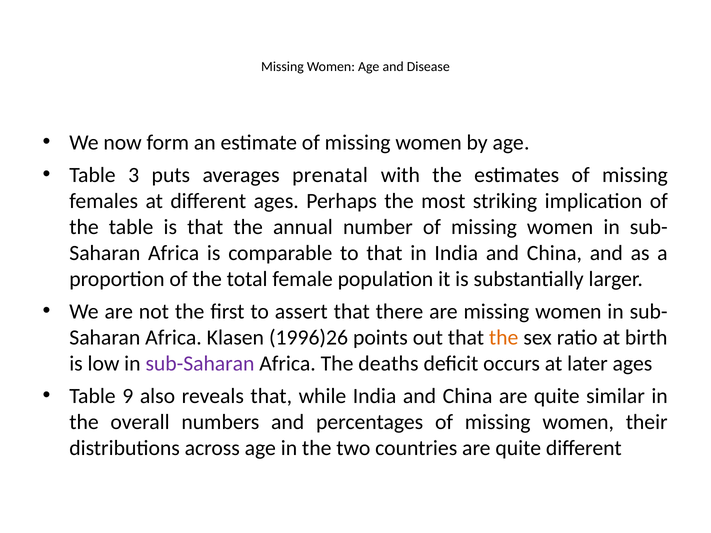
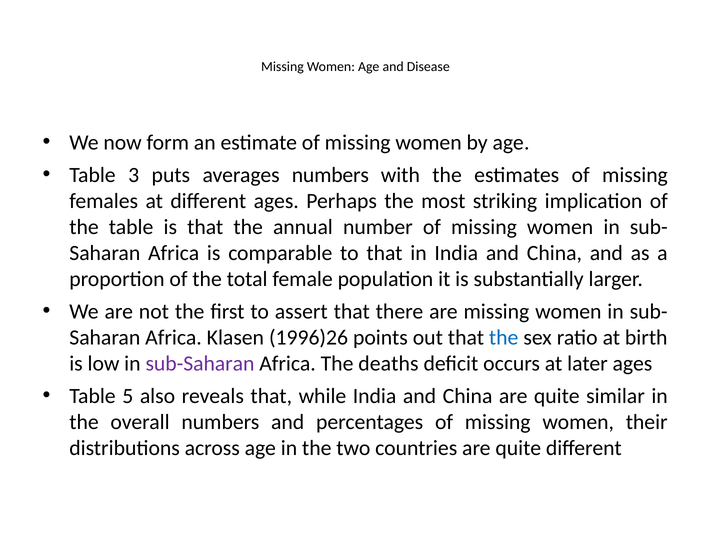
averages prenatal: prenatal -> numbers
the at (504, 338) colour: orange -> blue
9: 9 -> 5
